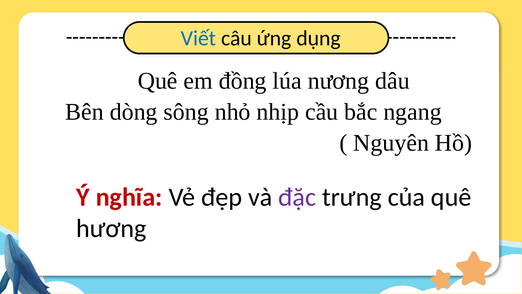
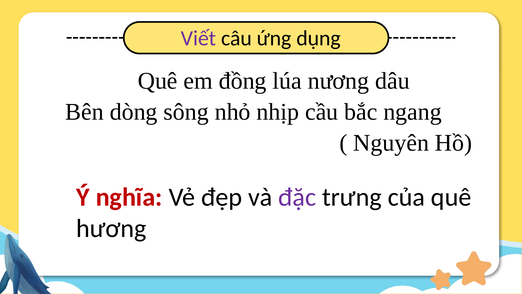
Viết colour: blue -> purple
